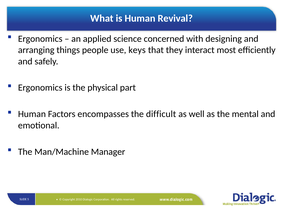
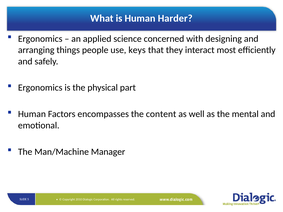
Revival: Revival -> Harder
difficult: difficult -> content
